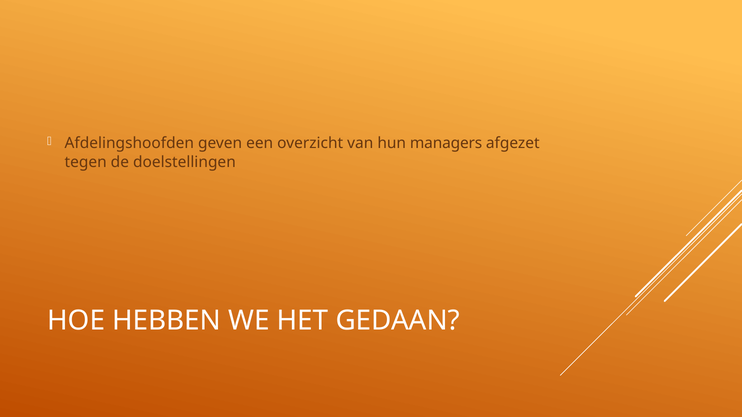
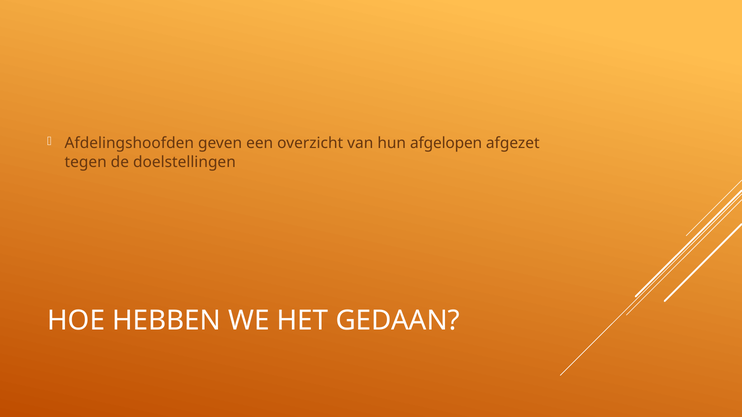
managers: managers -> afgelopen
